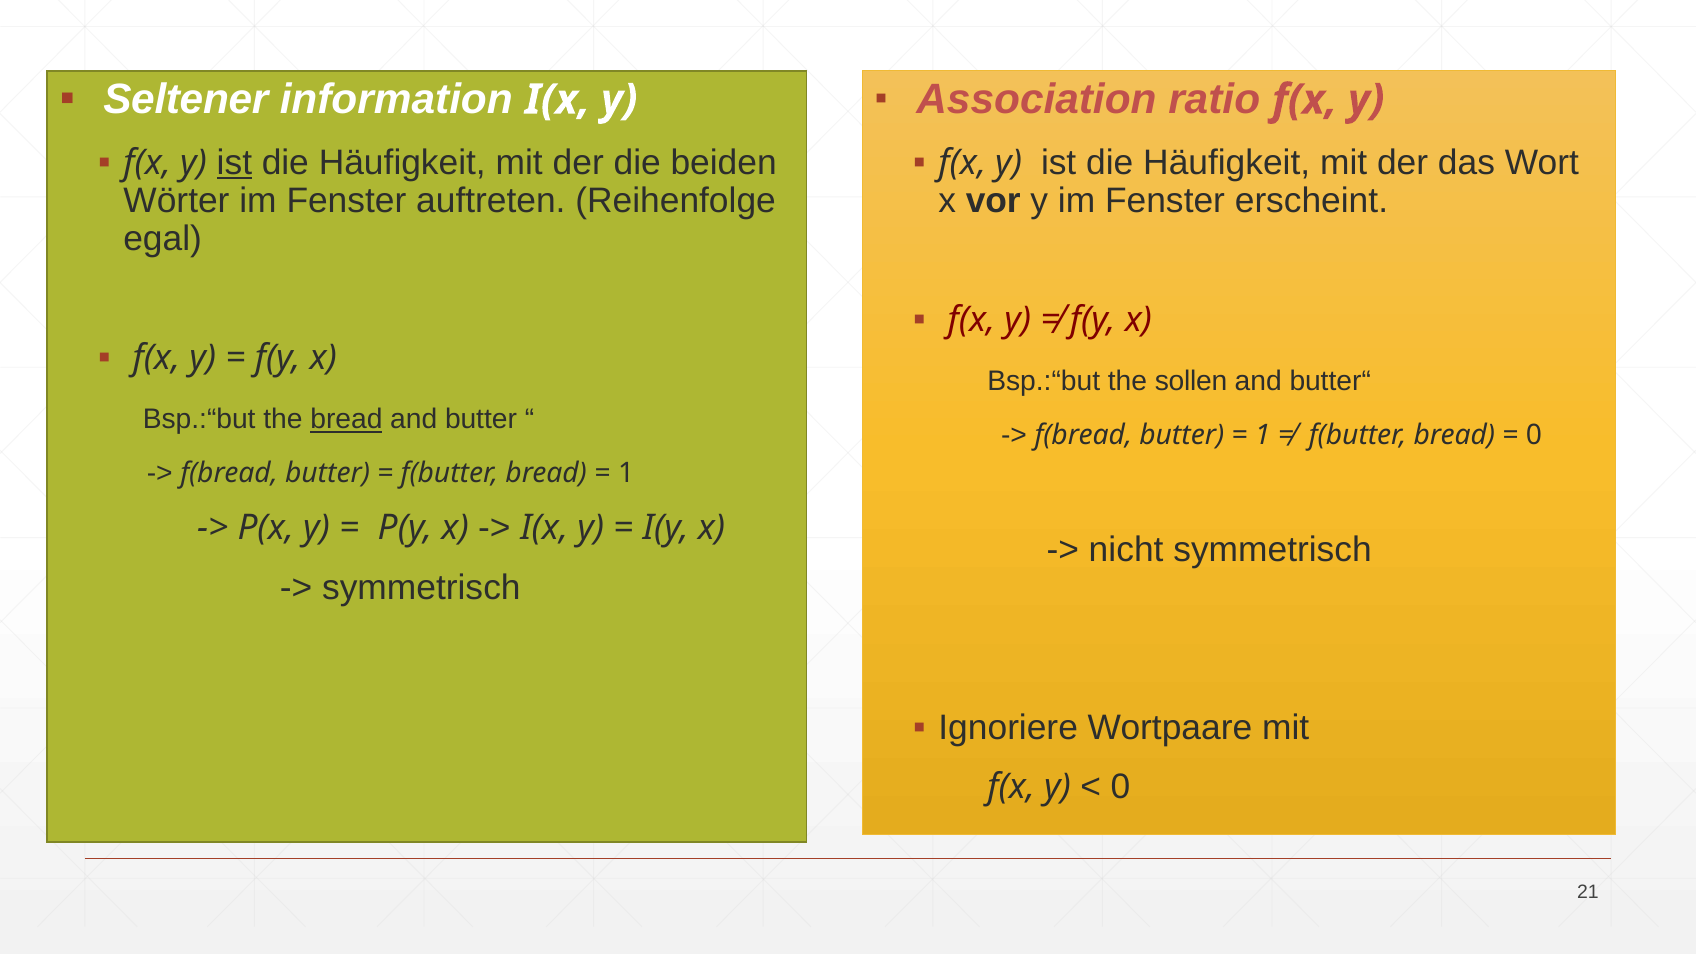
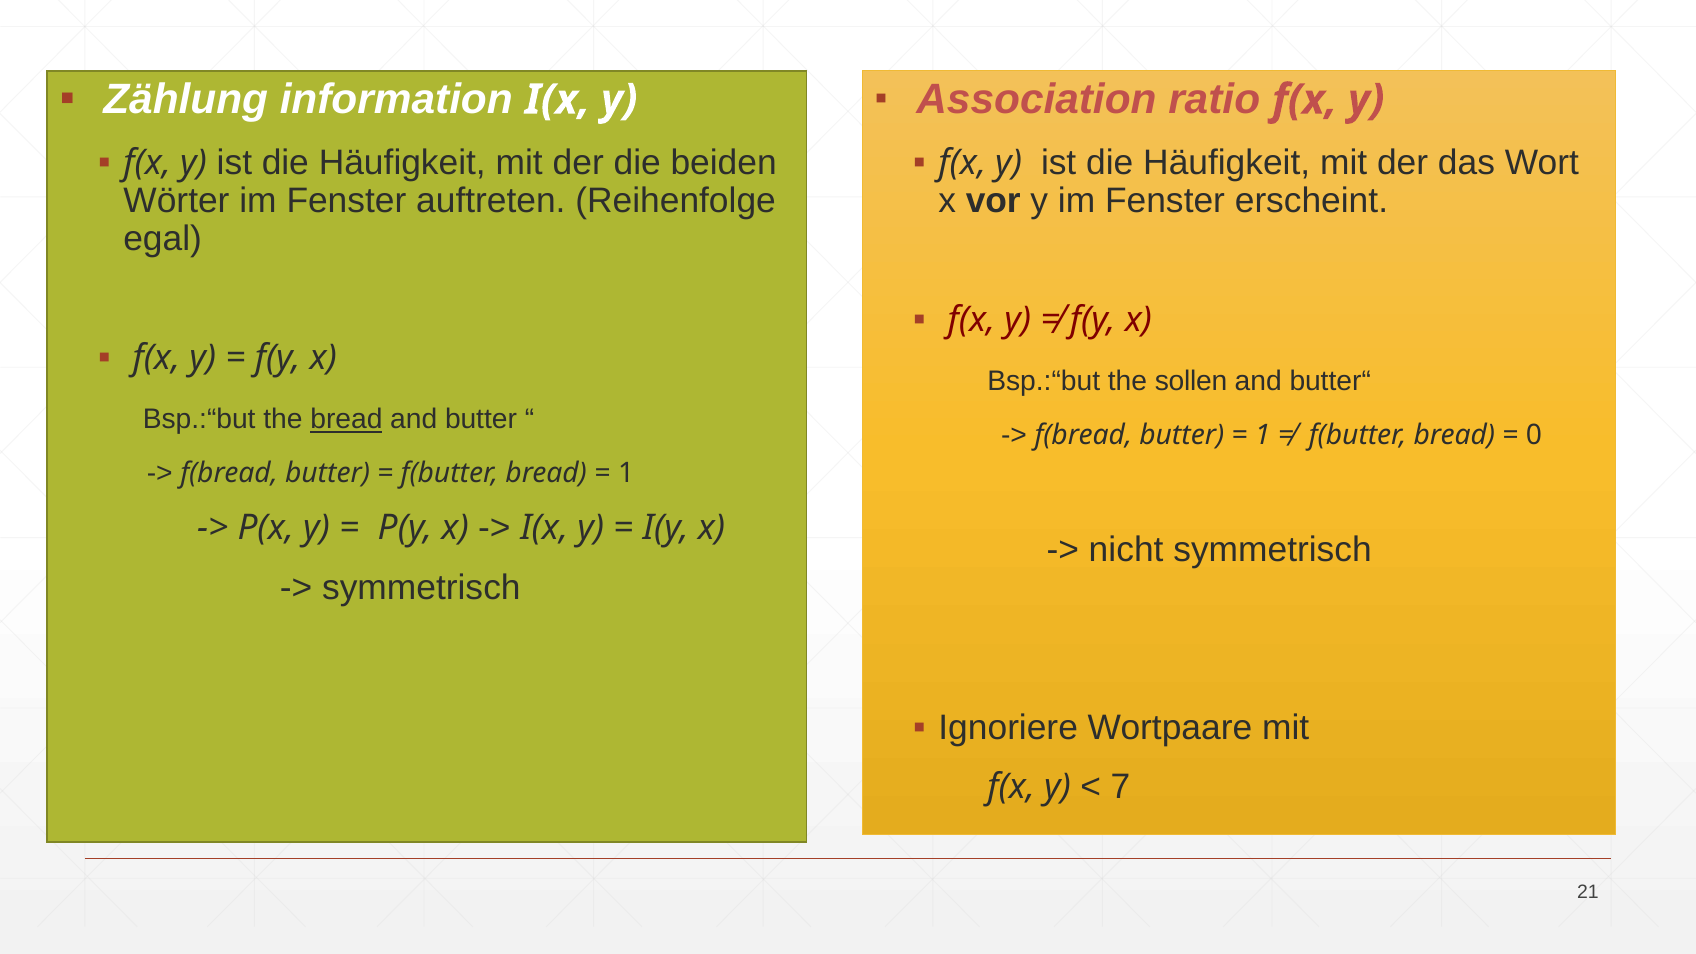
Seltener: Seltener -> Zählung
ist at (234, 163) underline: present -> none
0 at (1120, 787): 0 -> 7
